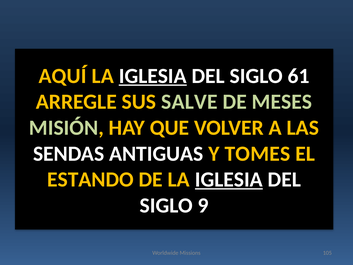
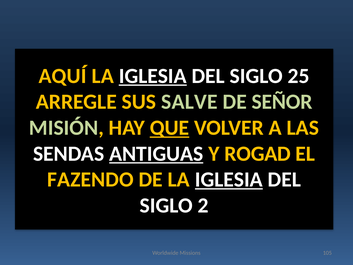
61: 61 -> 25
MESES: MESES -> SEÑOR
QUE underline: none -> present
ANTIGUAS underline: none -> present
TOMES: TOMES -> ROGAD
ESTANDO: ESTANDO -> FAZENDO
9: 9 -> 2
